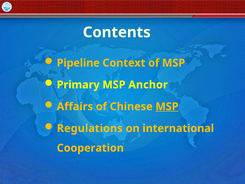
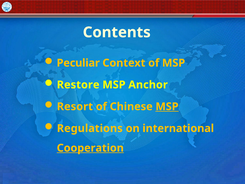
Pipeline: Pipeline -> Peculiar
Primary: Primary -> Restore
Affairs: Affairs -> Resort
Cooperation underline: none -> present
